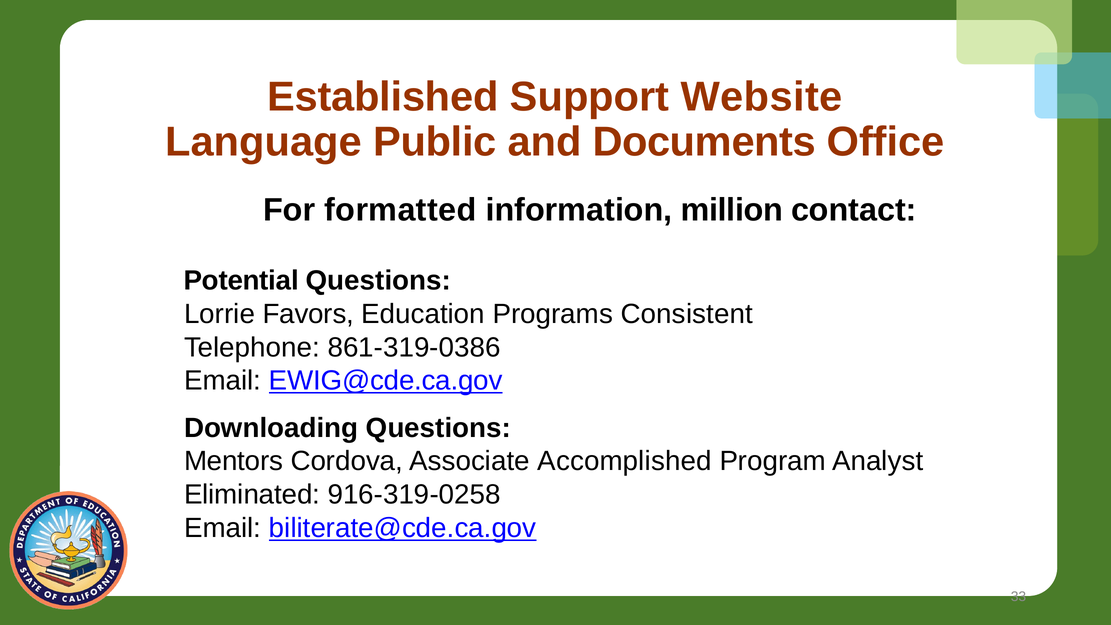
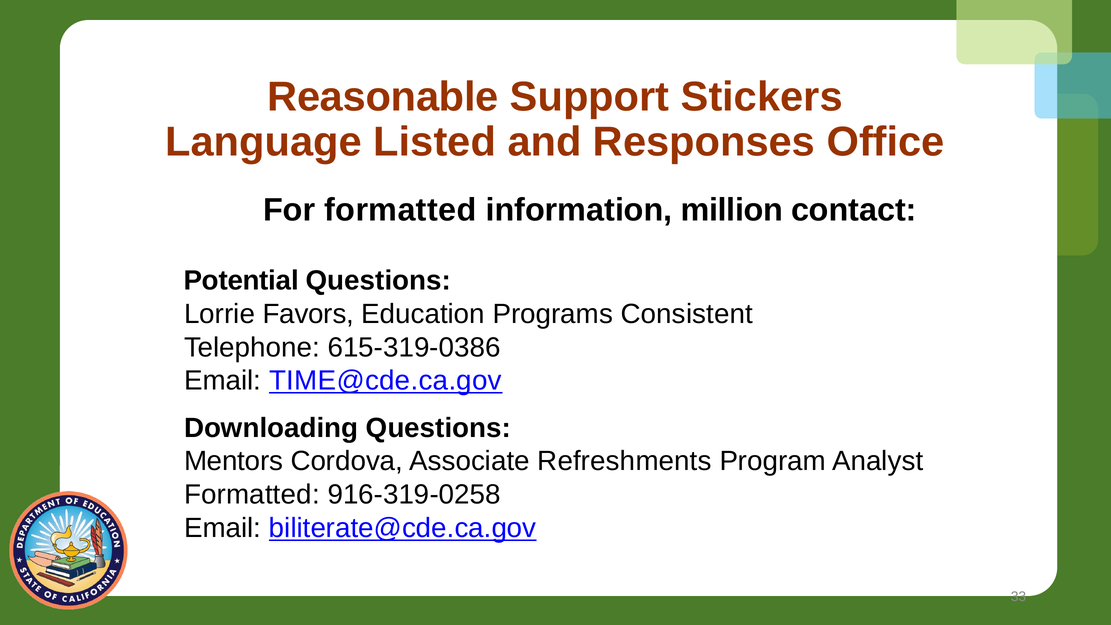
Established: Established -> Reasonable
Website: Website -> Stickers
Public: Public -> Listed
Documents: Documents -> Responses
861-319-0386: 861-319-0386 -> 615-319-0386
EWIG@cde.ca.gov: EWIG@cde.ca.gov -> TIME@cde.ca.gov
Accomplished: Accomplished -> Refreshments
Eliminated at (252, 495): Eliminated -> Formatted
